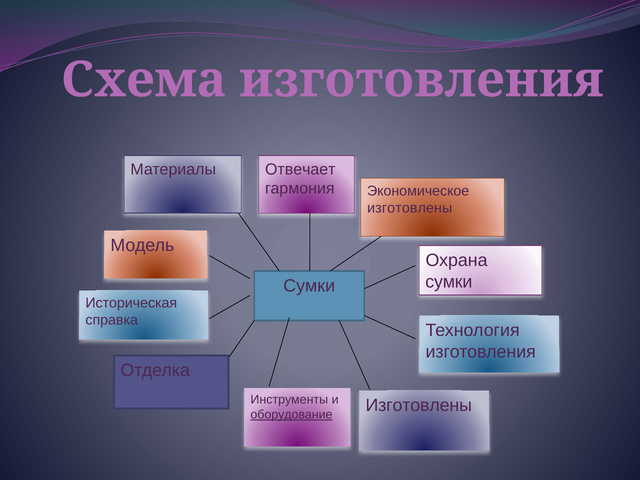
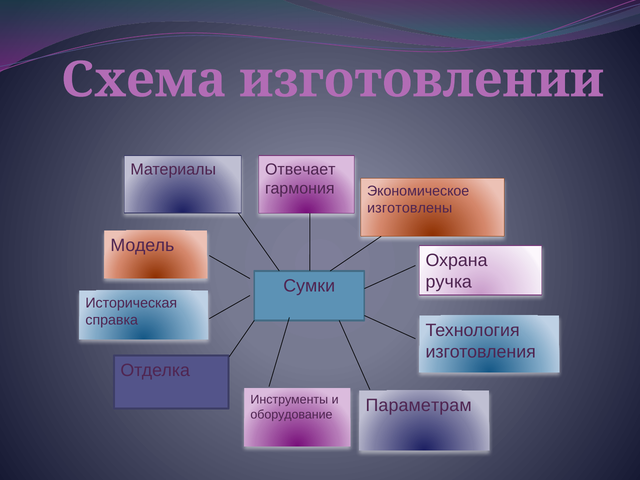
Схема изготовления: изготовления -> изготовлении
сумки at (449, 282): сумки -> ручка
Изготовлены at (419, 406): Изготовлены -> Параметрам
оборудование underline: present -> none
